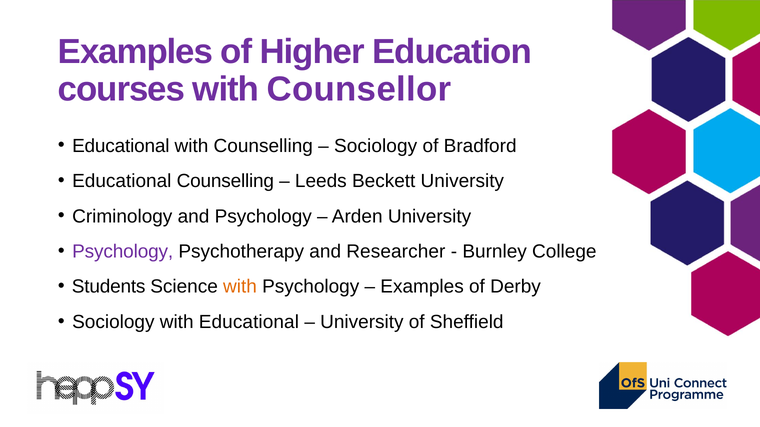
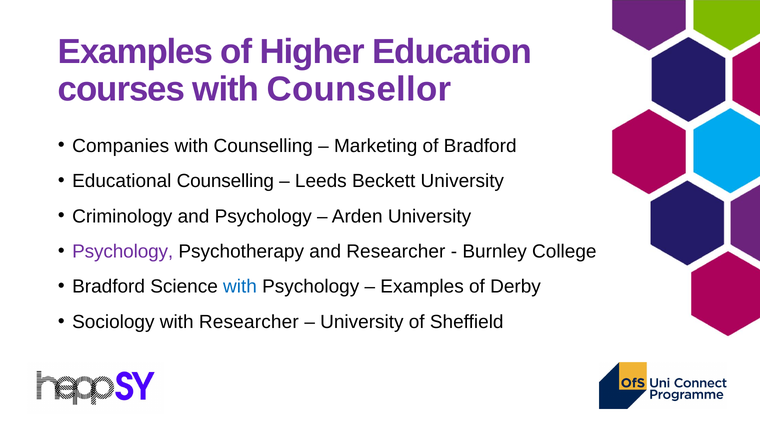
Educational at (121, 146): Educational -> Companies
Sociology at (376, 146): Sociology -> Marketing
Students at (109, 287): Students -> Bradford
with at (240, 287) colour: orange -> blue
with Educational: Educational -> Researcher
